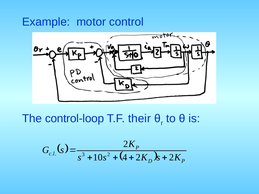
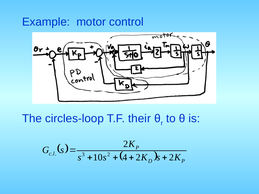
control-loop: control-loop -> circles-loop
